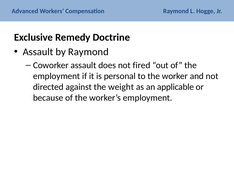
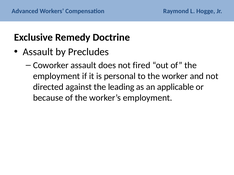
by Raymond: Raymond -> Precludes
weight: weight -> leading
